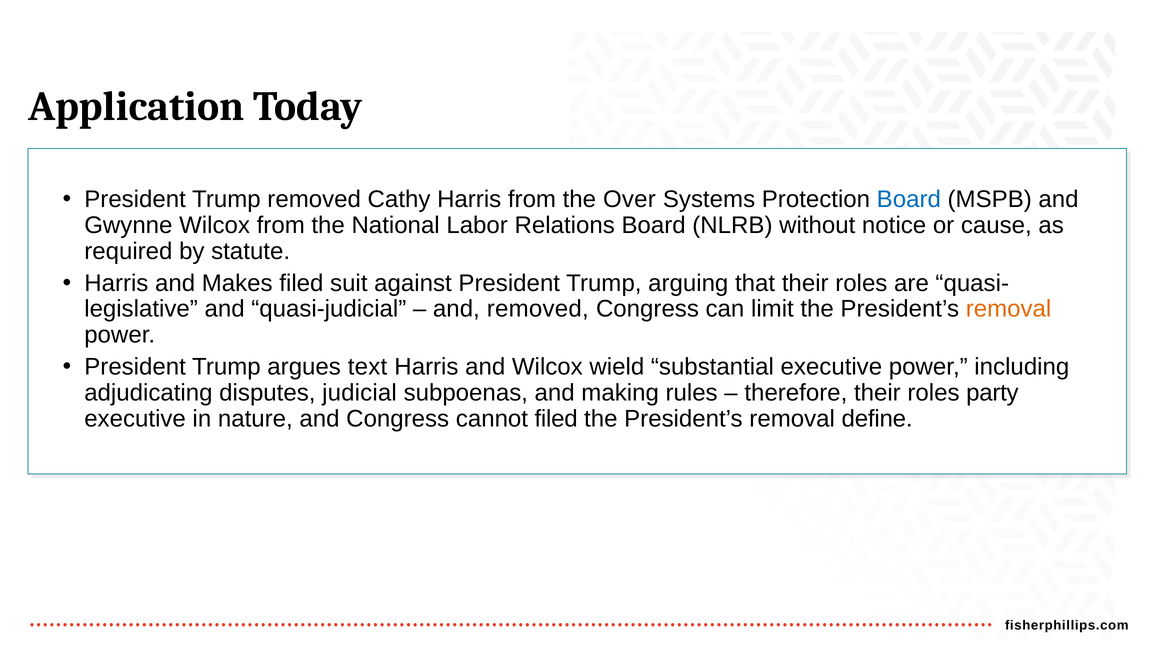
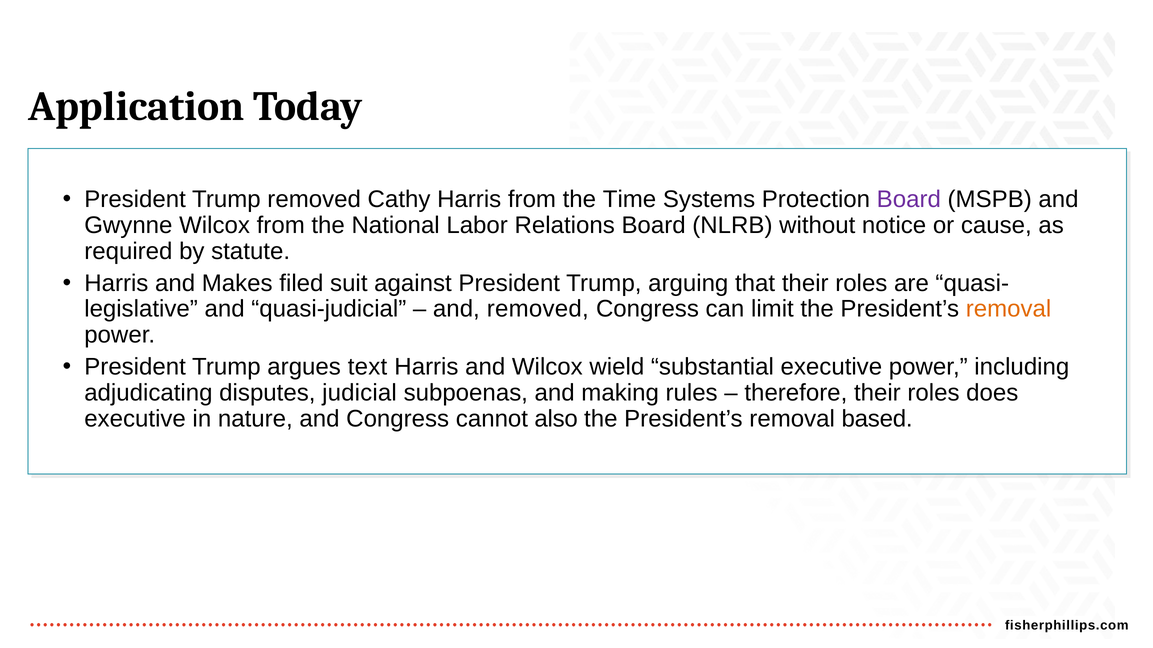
Over: Over -> Time
Board at (909, 199) colour: blue -> purple
party: party -> does
cannot filed: filed -> also
define: define -> based
